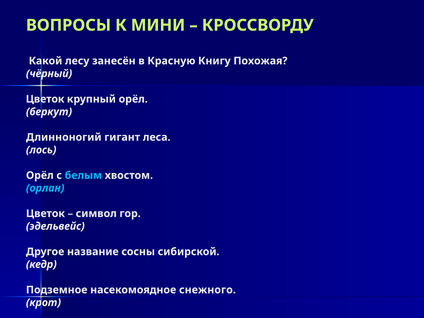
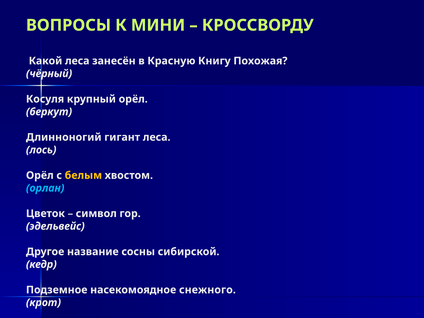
Какой лесу: лесу -> леса
Цветок at (45, 99): Цветок -> Косуля
белым colour: light blue -> yellow
